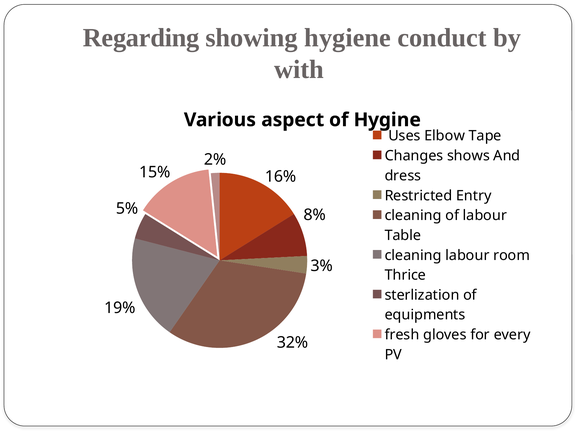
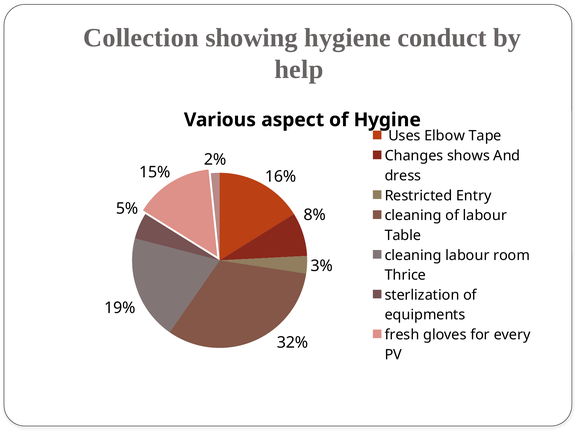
Regarding: Regarding -> Collection
with: with -> help
